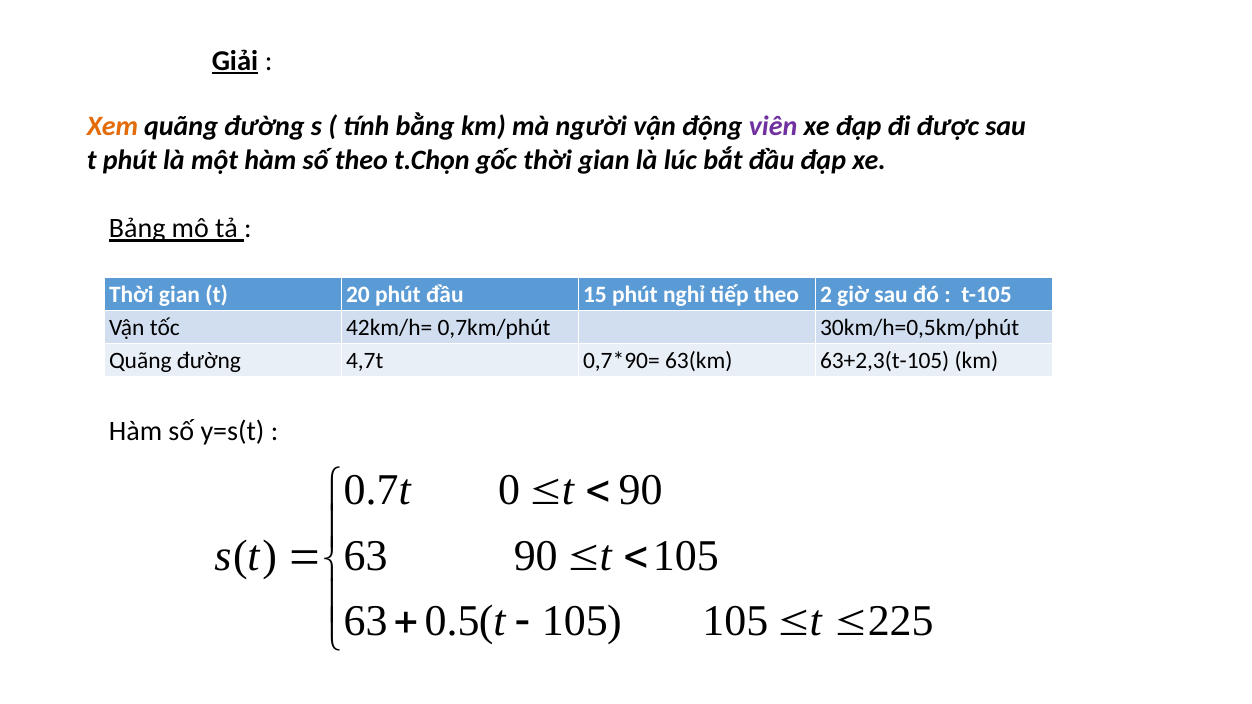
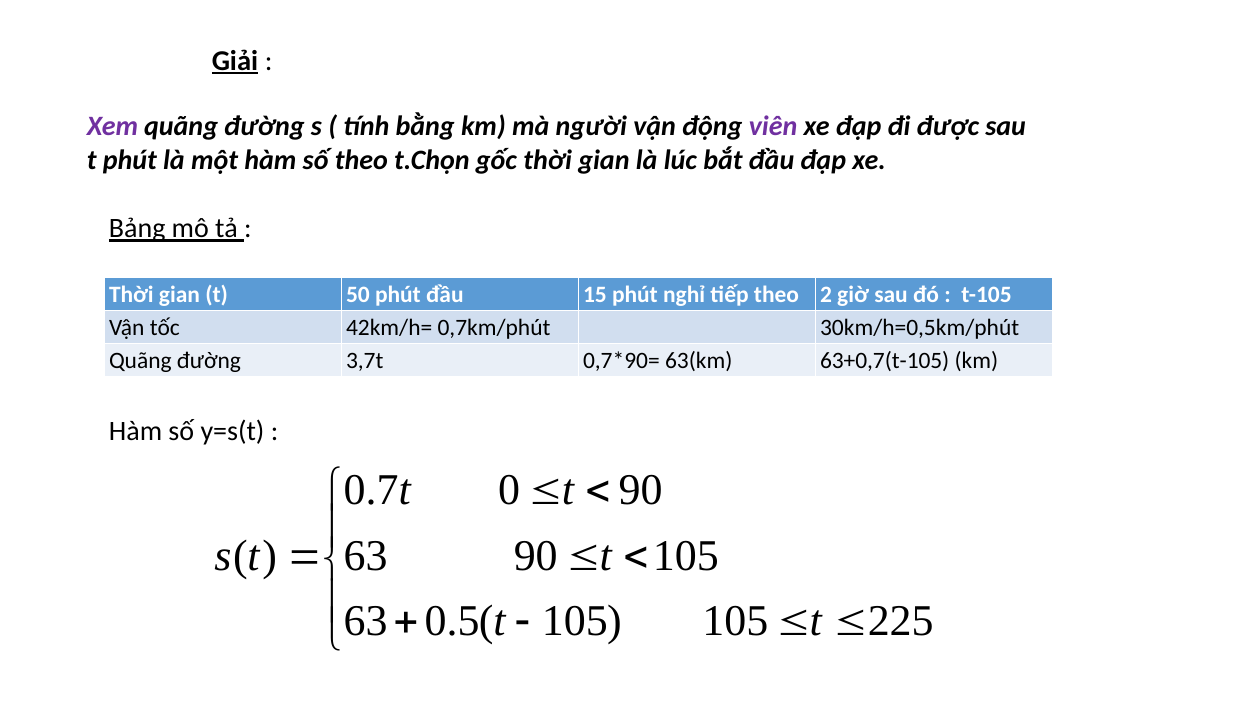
Xem colour: orange -> purple
20: 20 -> 50
4,7t: 4,7t -> 3,7t
63+2,3(t-105: 63+2,3(t-105 -> 63+0,7(t-105
